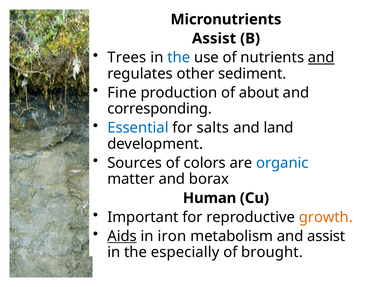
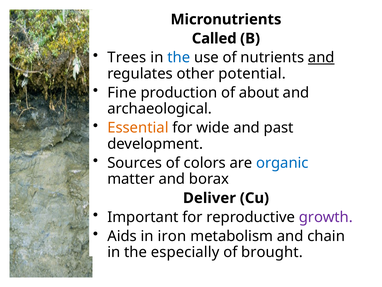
Assist at (214, 38): Assist -> Called
sediment: sediment -> potential
corresponding: corresponding -> archaeological
Essential colour: blue -> orange
salts: salts -> wide
land: land -> past
Human: Human -> Deliver
growth colour: orange -> purple
Aids underline: present -> none
and assist: assist -> chain
